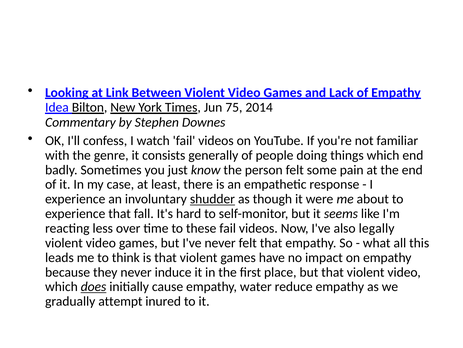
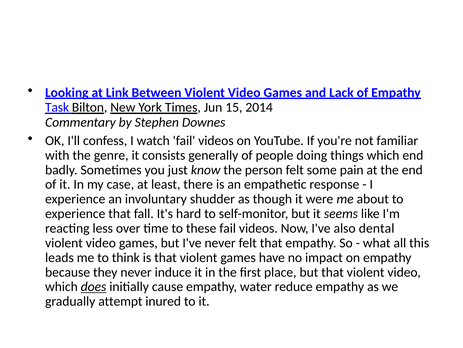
Idea: Idea -> Task
75: 75 -> 15
shudder underline: present -> none
legally: legally -> dental
